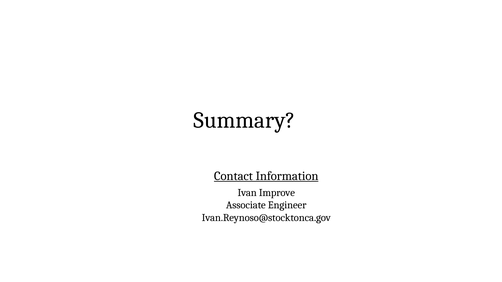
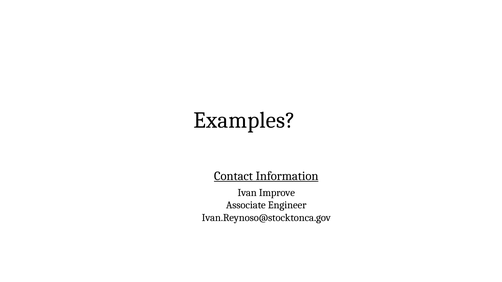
Summary: Summary -> Examples
